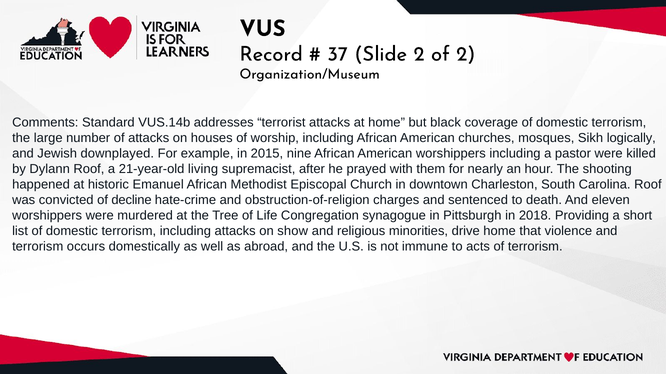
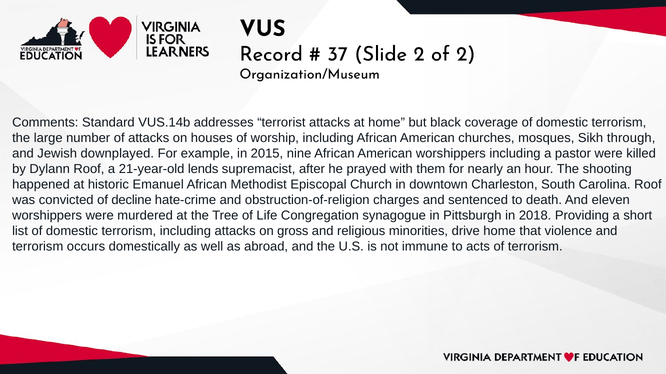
logically: logically -> through
living: living -> lends
show: show -> gross
